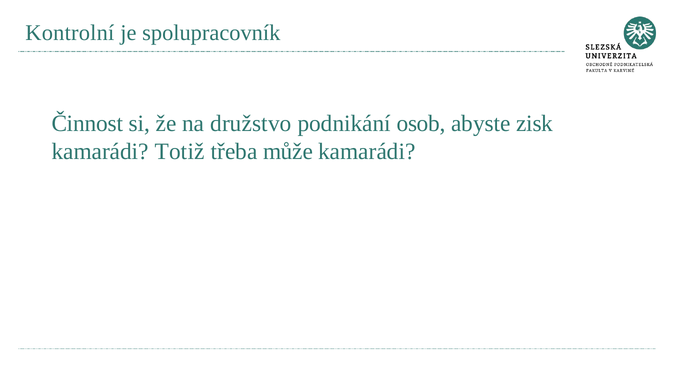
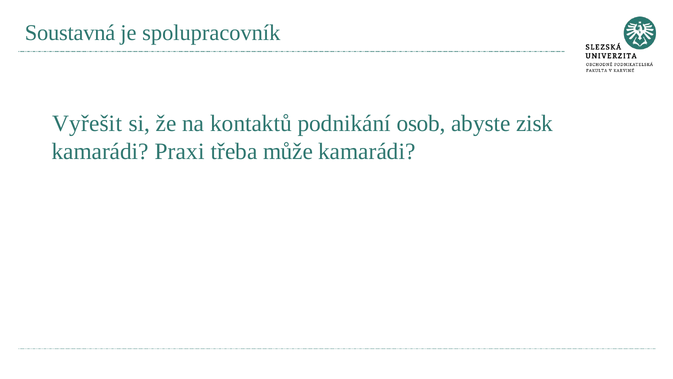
Kontrolní: Kontrolní -> Soustavná
Činnost: Činnost -> Vyřešit
družstvo: družstvo -> kontaktů
Totiž: Totiž -> Praxi
